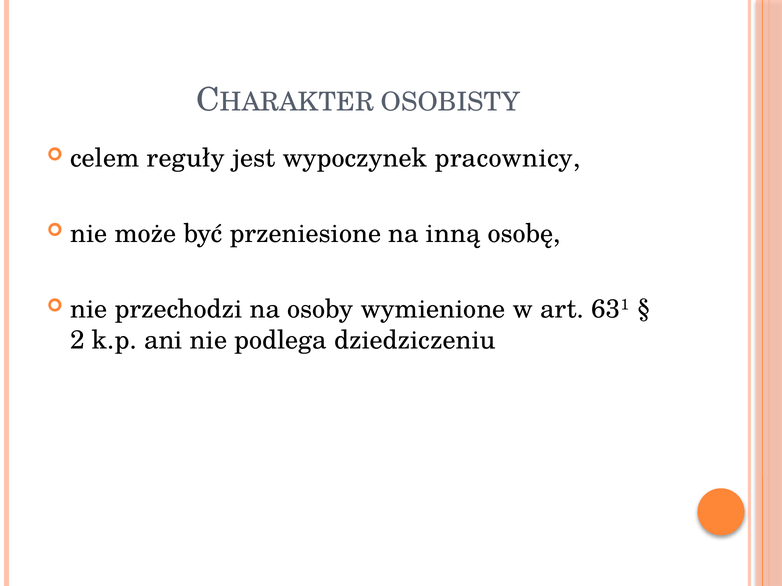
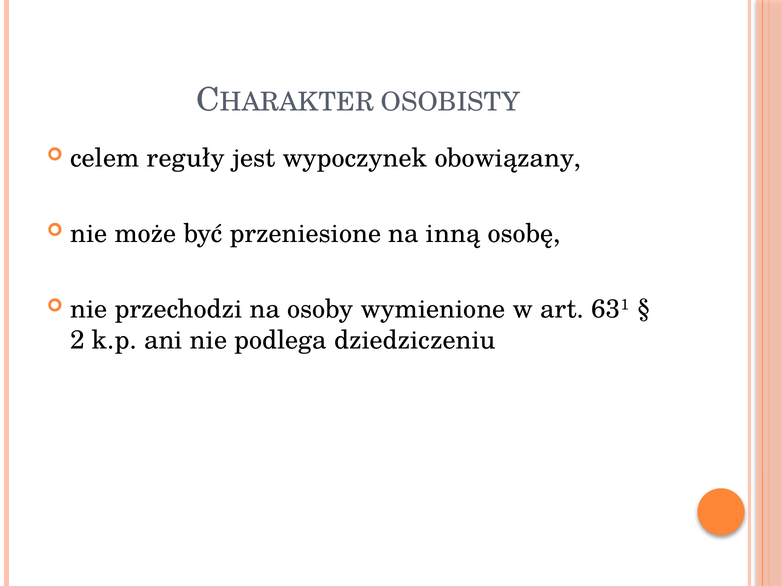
pracownicy: pracownicy -> obowiązany
